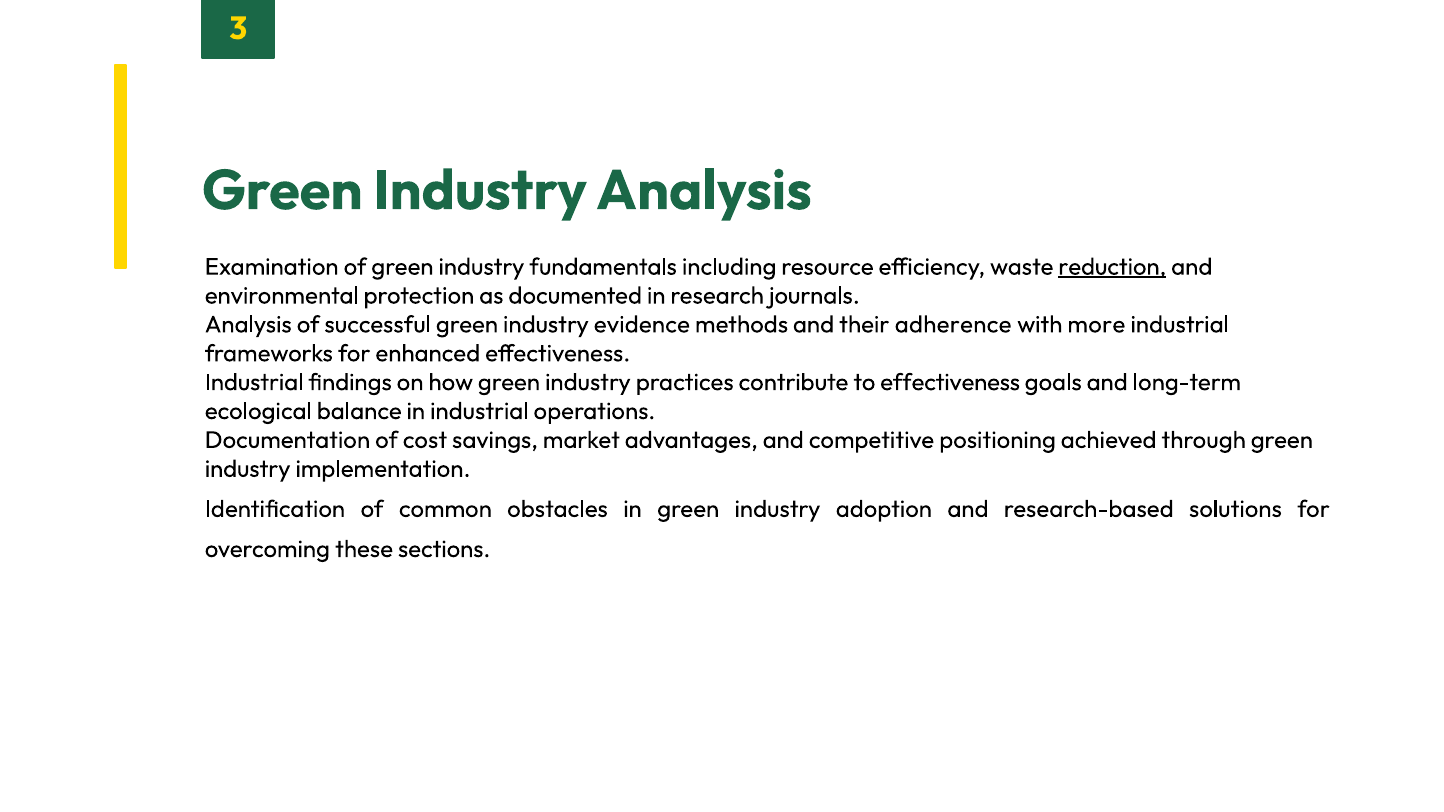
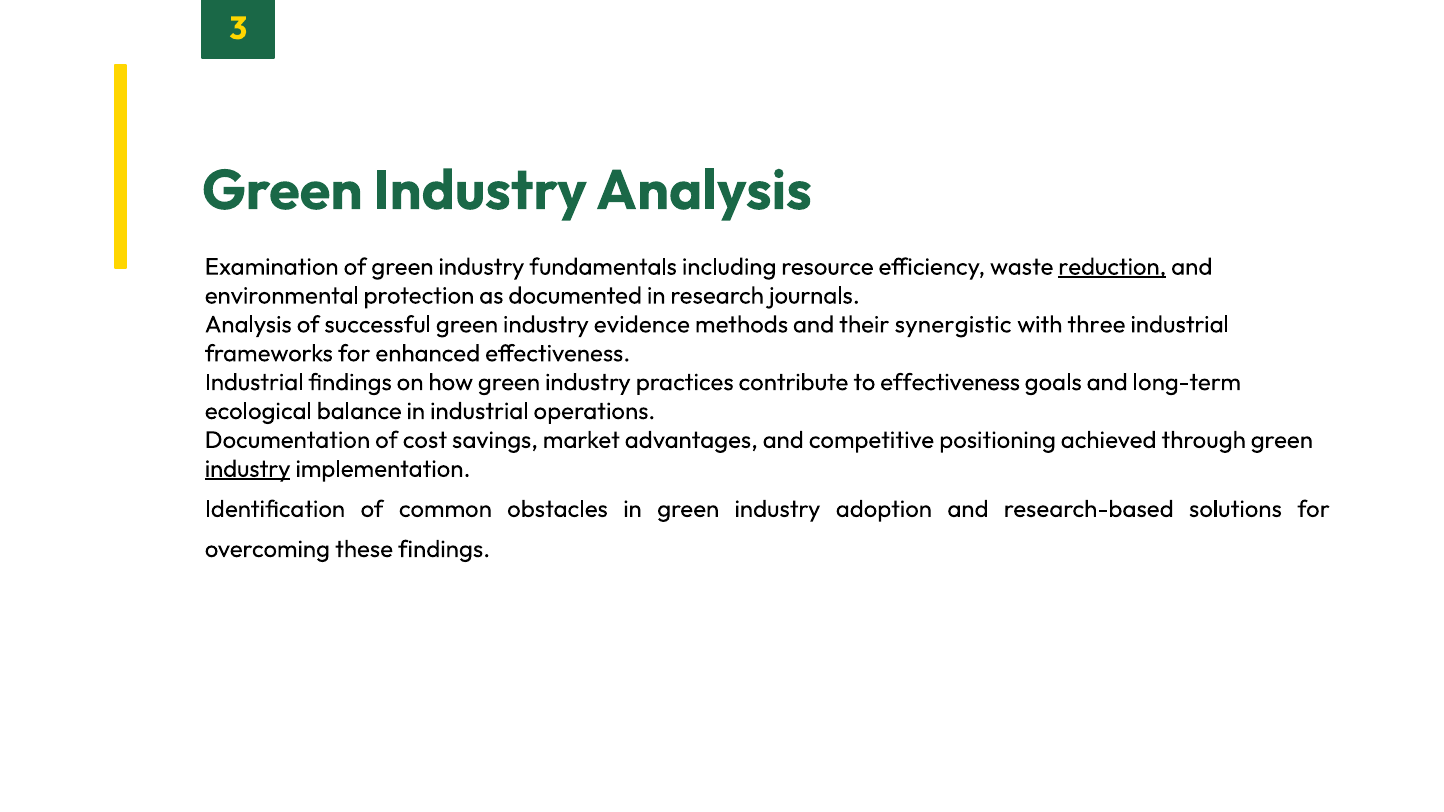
adherence: adherence -> synergistic
more: more -> three
industry at (248, 469) underline: none -> present
these sections: sections -> findings
